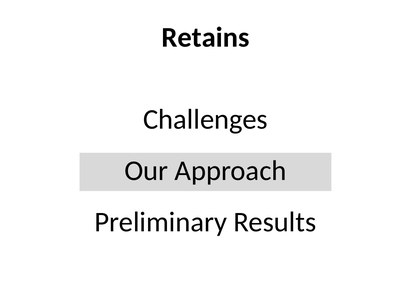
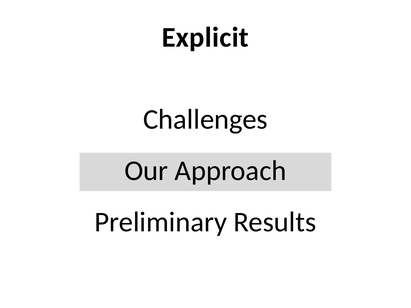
Retains: Retains -> Explicit
